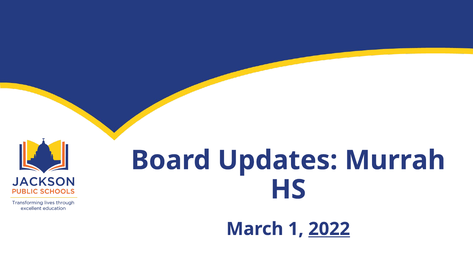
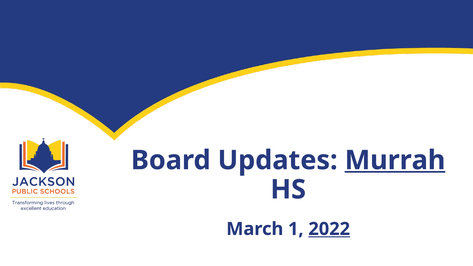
Murrah underline: none -> present
